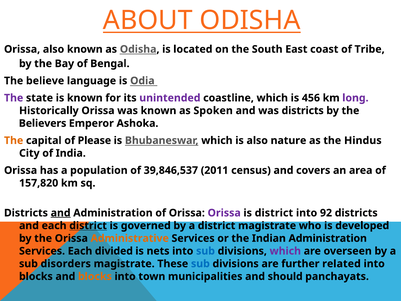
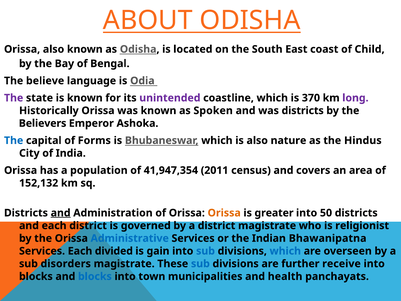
Tribe: Tribe -> Child
456: 456 -> 370
The at (14, 140) colour: orange -> blue
Please: Please -> Forms
39,846,537: 39,846,537 -> 41,947,354
157,820: 157,820 -> 152,132
Orissa at (224, 213) colour: purple -> orange
is district: district -> greater
92: 92 -> 50
district at (88, 225) underline: present -> none
developed: developed -> religionist
Administrative colour: orange -> blue
Indian Administration: Administration -> Bhawanipatna
nets: nets -> gain
which at (285, 251) colour: purple -> blue
related: related -> receive
blocks at (95, 276) colour: orange -> blue
should: should -> health
